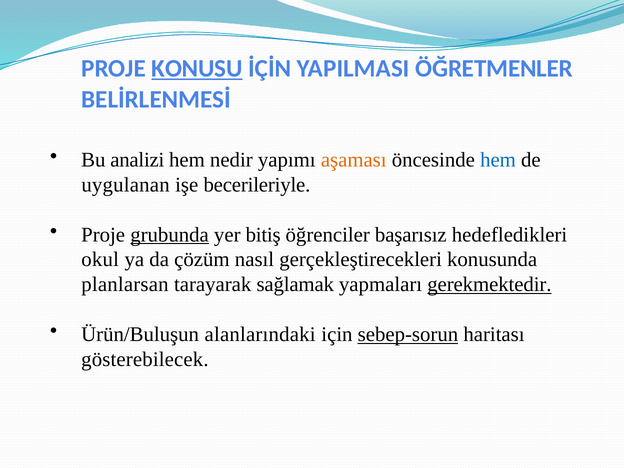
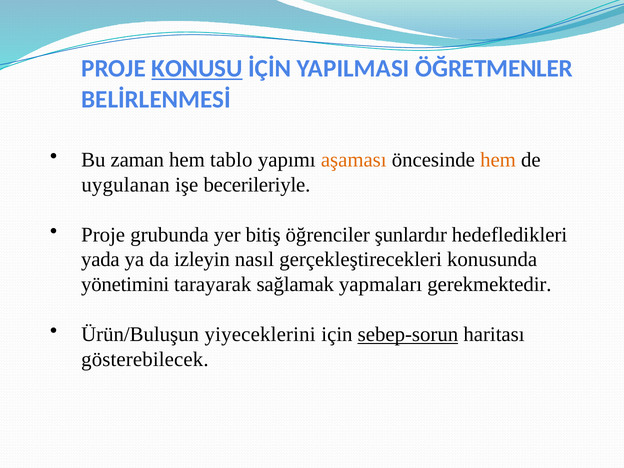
analizi: analizi -> zaman
nedir: nedir -> tablo
hem at (498, 160) colour: blue -> orange
grubunda underline: present -> none
başarısız: başarısız -> şunlardır
okul: okul -> yada
çözüm: çözüm -> izleyin
planlarsan: planlarsan -> yönetimini
gerekmektedir underline: present -> none
alanlarındaki: alanlarındaki -> yiyeceklerini
